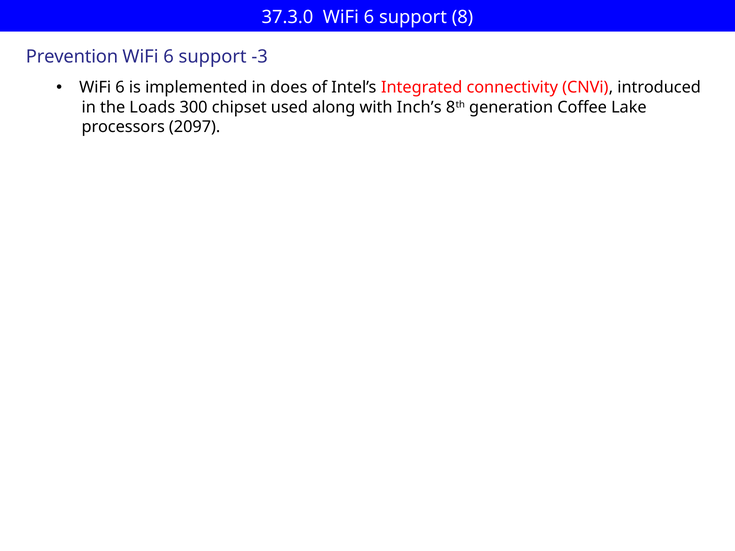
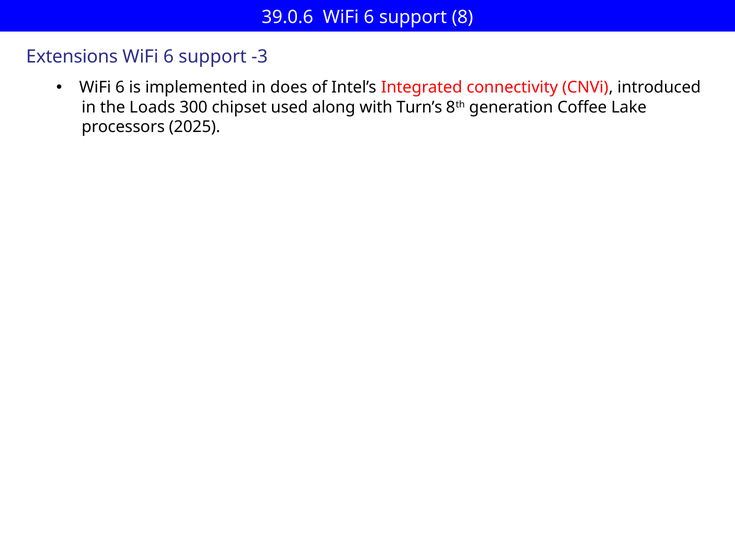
37.3.0: 37.3.0 -> 39.0.6
Prevention: Prevention -> Extensions
Inch’s: Inch’s -> Turn’s
2097: 2097 -> 2025
